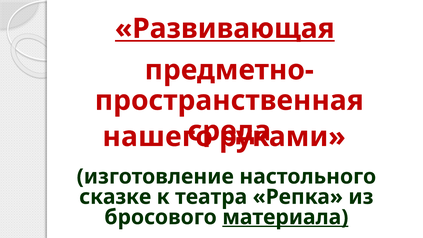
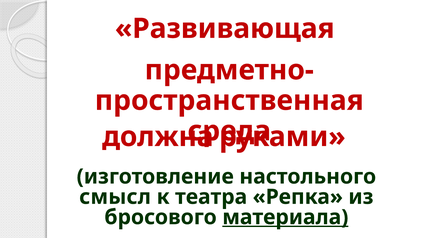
Развивающая underline: present -> none
нашего: нашего -> должна
сказке: сказке -> смысл
